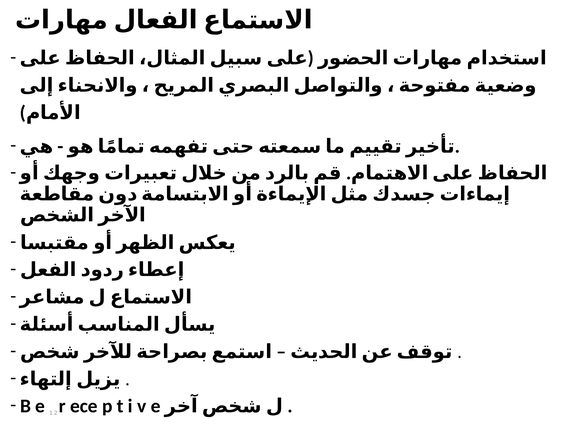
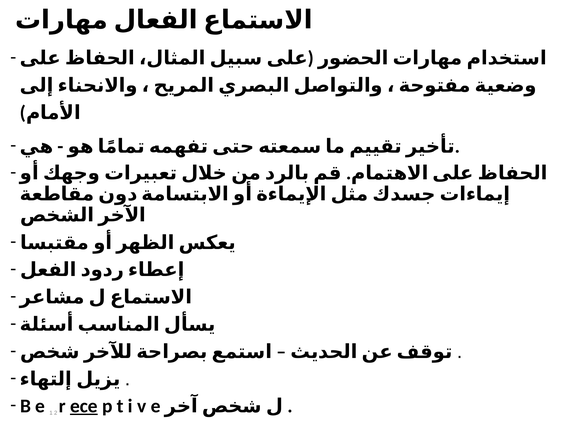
ece underline: none -> present
